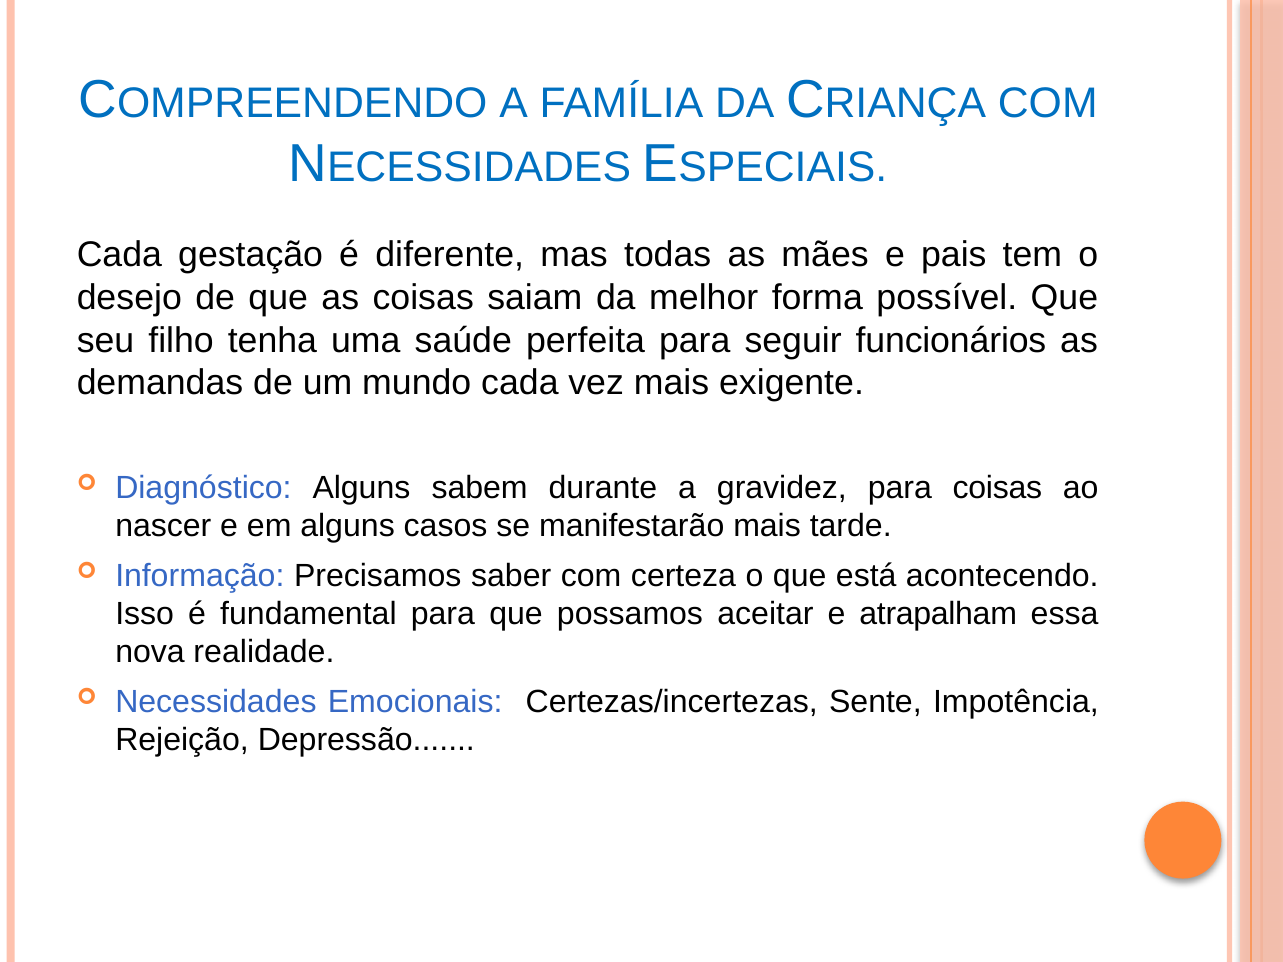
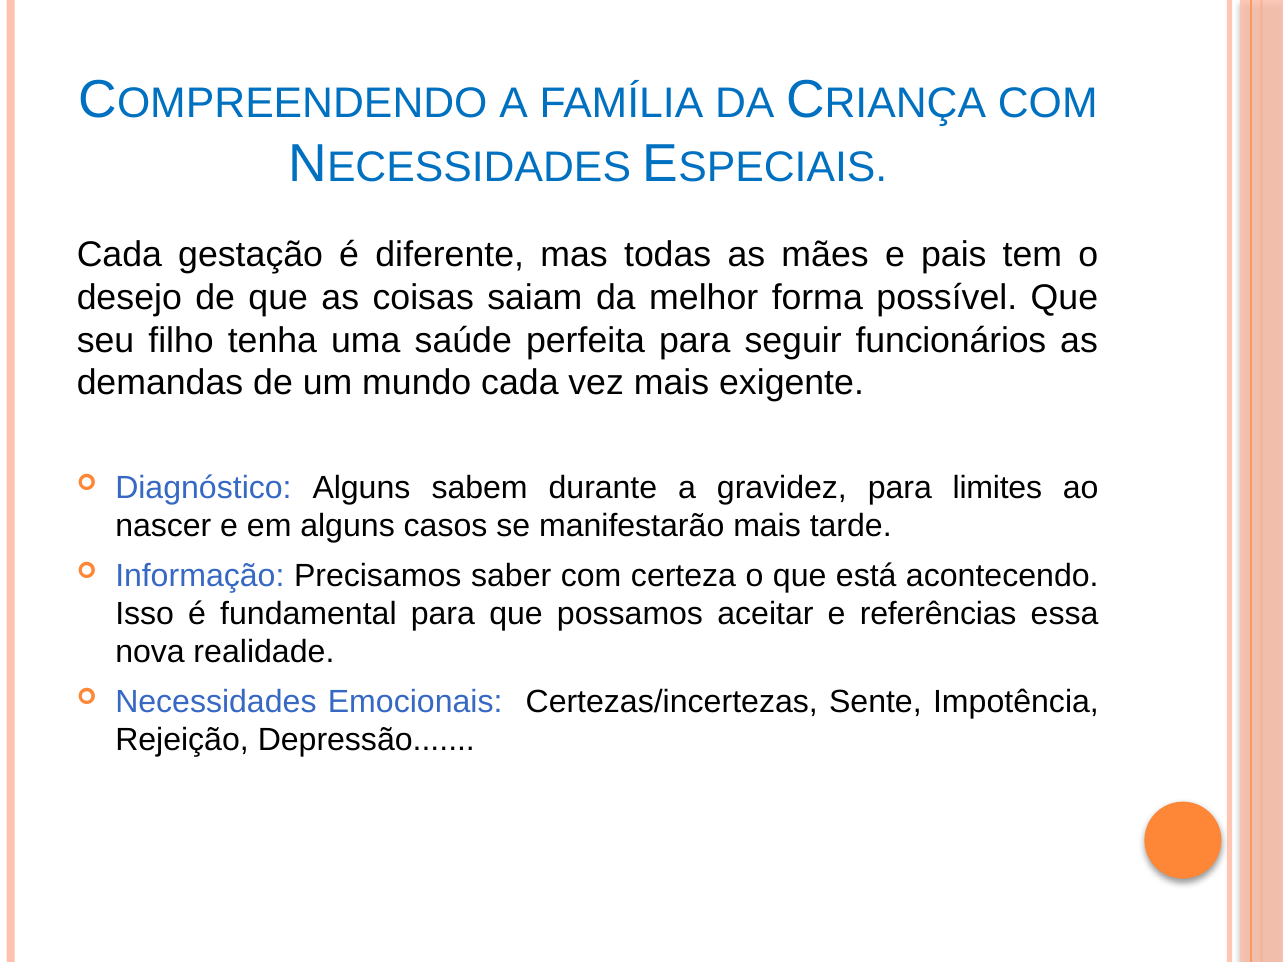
para coisas: coisas -> limites
atrapalham: atrapalham -> referências
